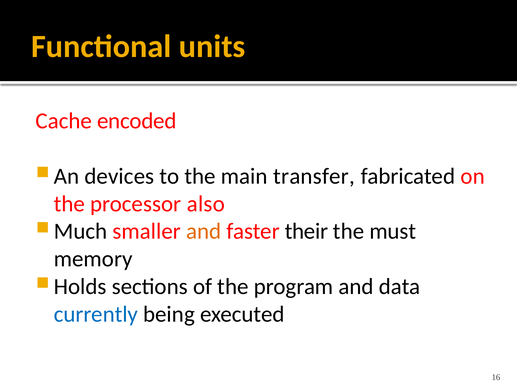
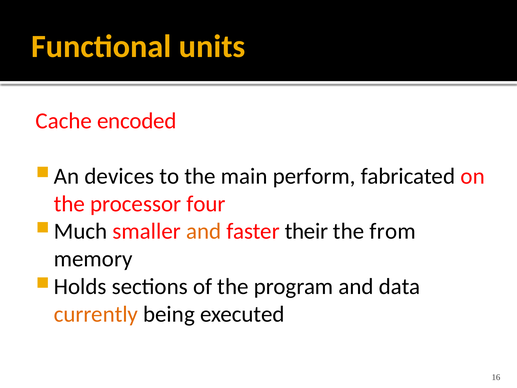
transfer: transfer -> perform
also: also -> four
must: must -> from
currently colour: blue -> orange
